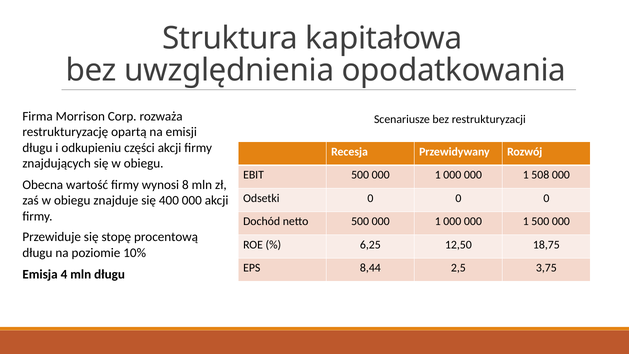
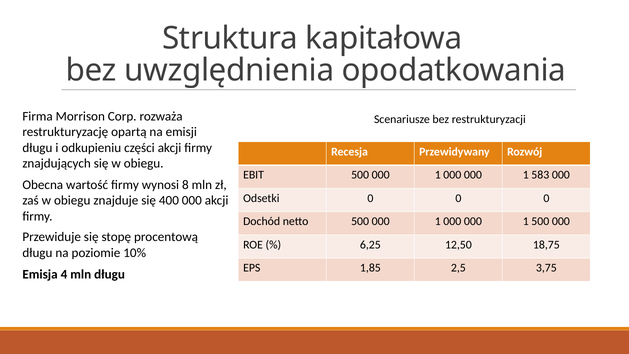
508: 508 -> 583
8,44: 8,44 -> 1,85
